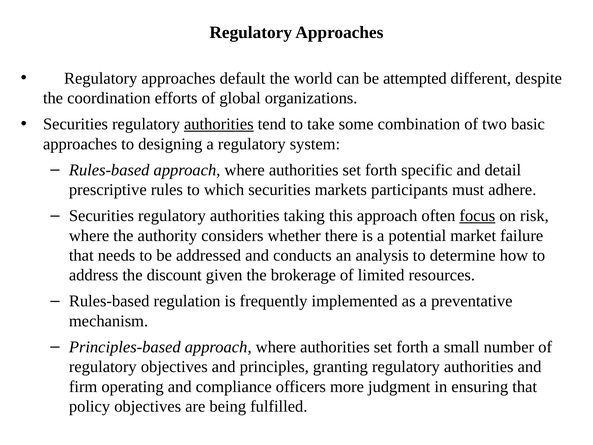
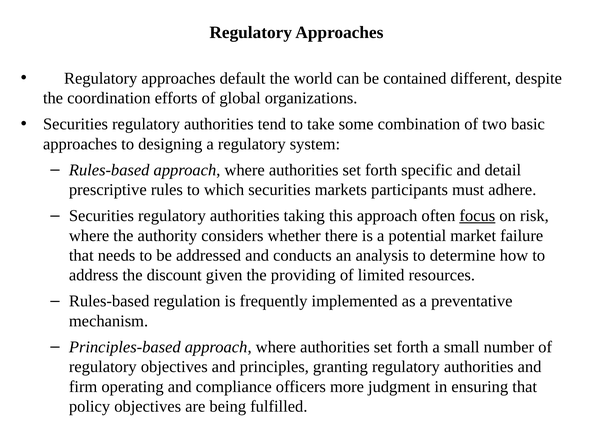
attempted: attempted -> contained
authorities at (219, 124) underline: present -> none
brokerage: brokerage -> providing
